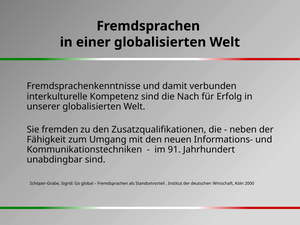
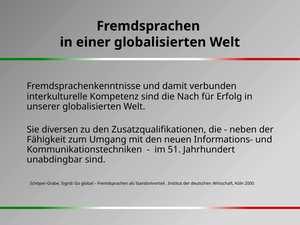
fremden: fremden -> diversen
91: 91 -> 51
